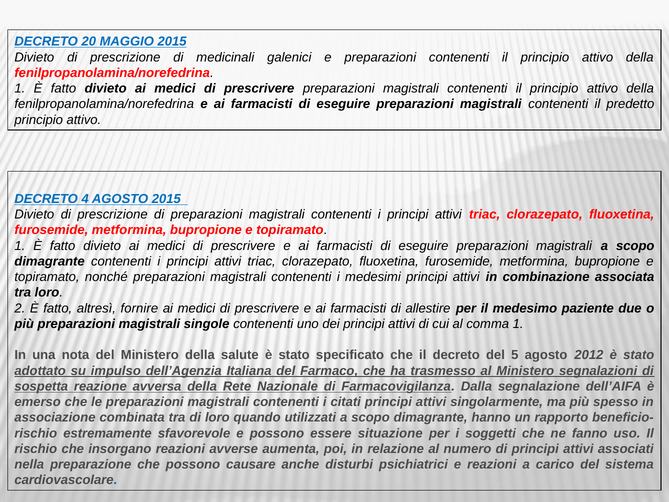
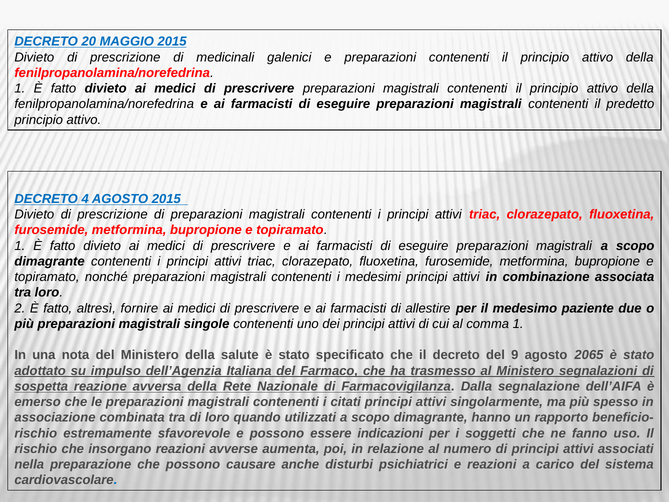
5: 5 -> 9
2012: 2012 -> 2065
situazione: situazione -> indicazioni
